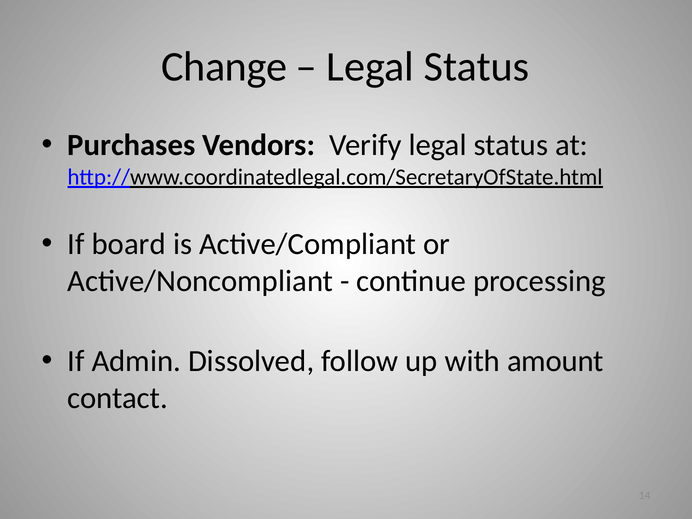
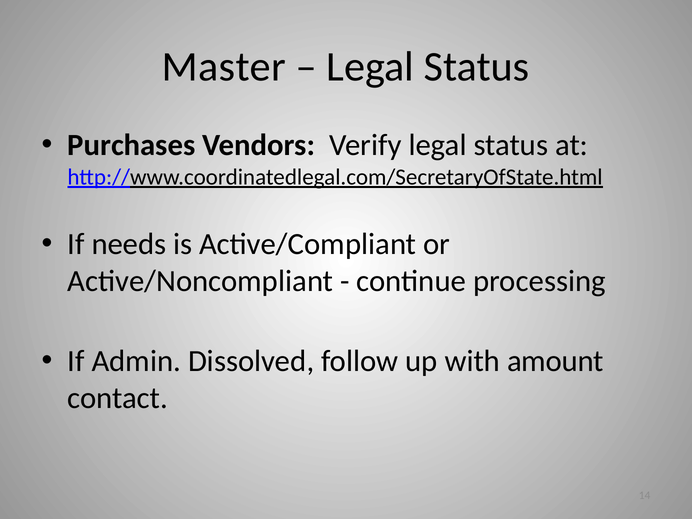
Change: Change -> Master
board: board -> needs
